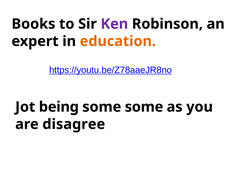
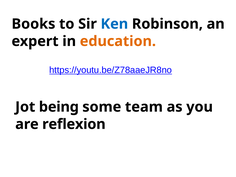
Ken colour: purple -> blue
some some: some -> team
disagree: disagree -> reflexion
